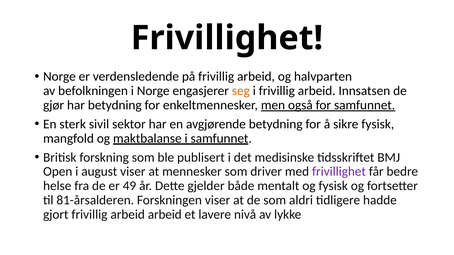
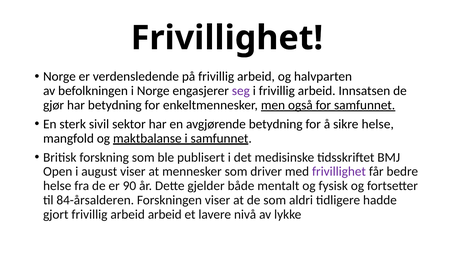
seg colour: orange -> purple
sikre fysisk: fysisk -> helse
49: 49 -> 90
81-årsalderen: 81-årsalderen -> 84-årsalderen
